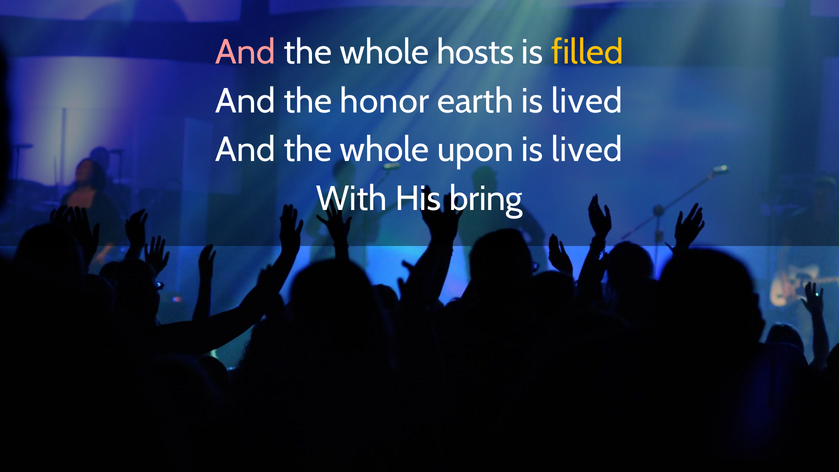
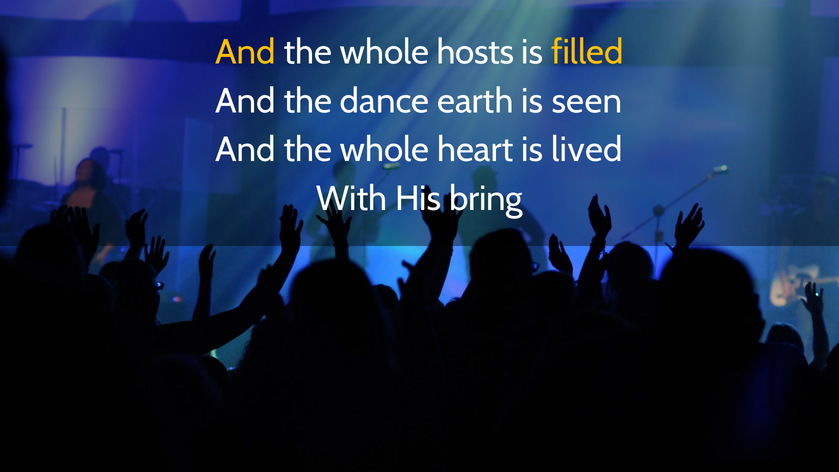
And at (246, 52) colour: pink -> yellow
honor: honor -> dance
earth is lived: lived -> seen
upon: upon -> heart
